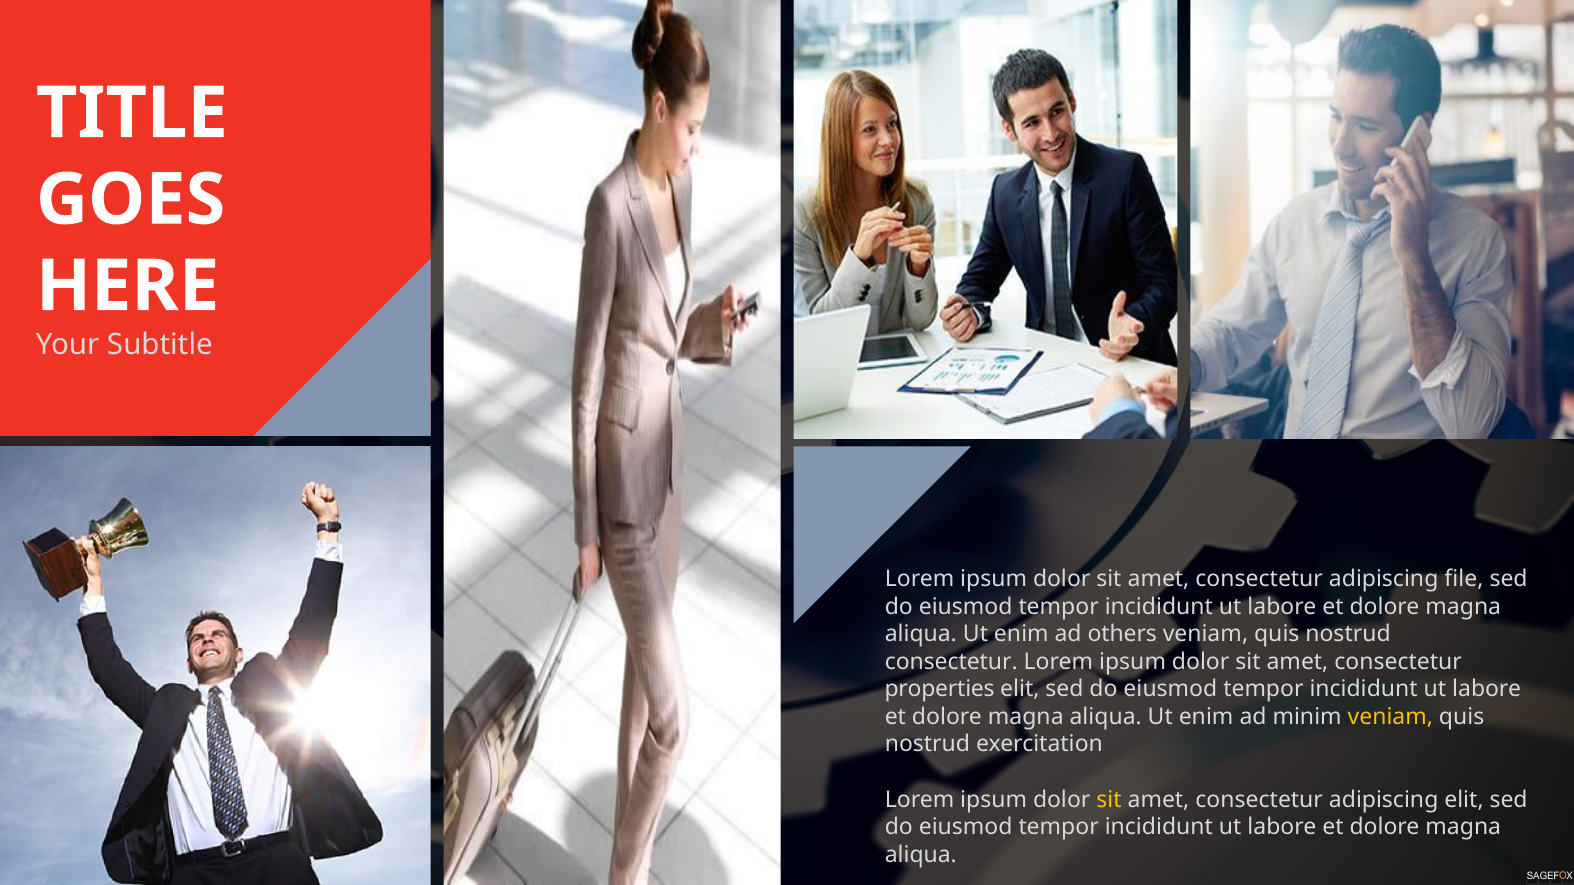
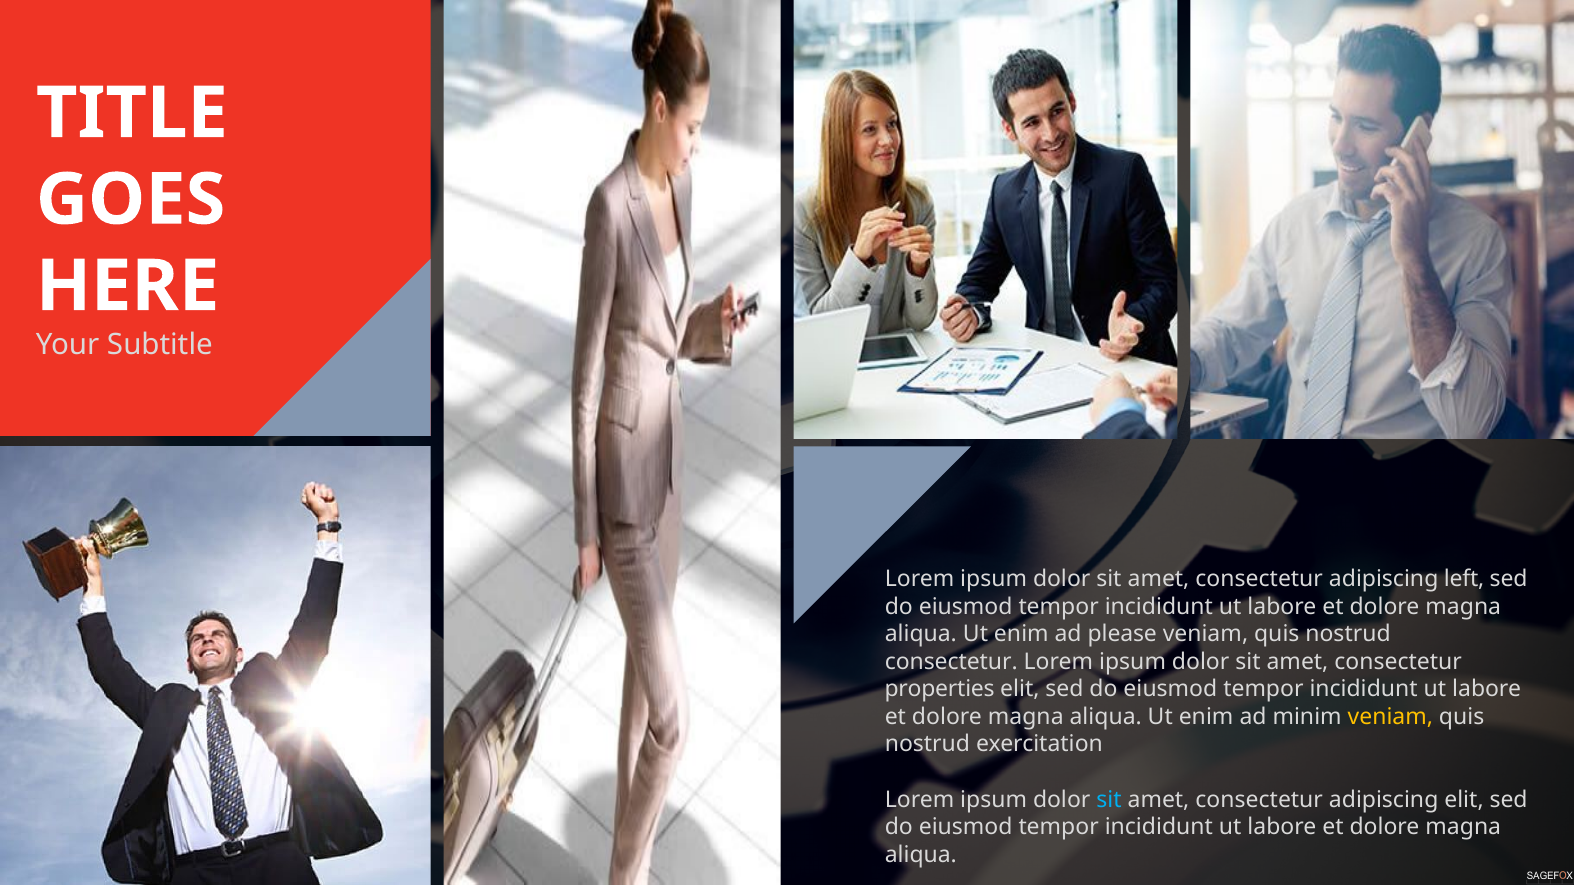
file: file -> left
others: others -> please
sit at (1109, 800) colour: yellow -> light blue
